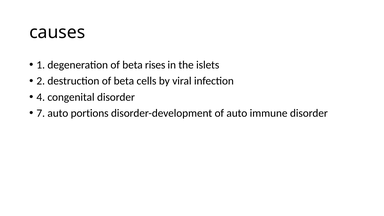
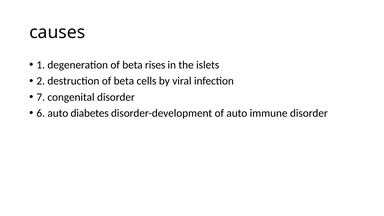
4: 4 -> 7
7: 7 -> 6
portions: portions -> diabetes
